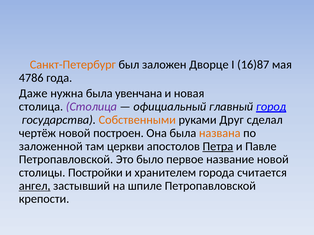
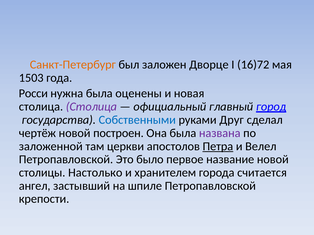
16)87: 16)87 -> 16)72
4786: 4786 -> 1503
Даже: Даже -> Росси
увенчана: увенчана -> оценены
Собственными colour: orange -> blue
названа colour: orange -> purple
Павле: Павле -> Велел
Постройки: Постройки -> Настолько
ангел underline: present -> none
